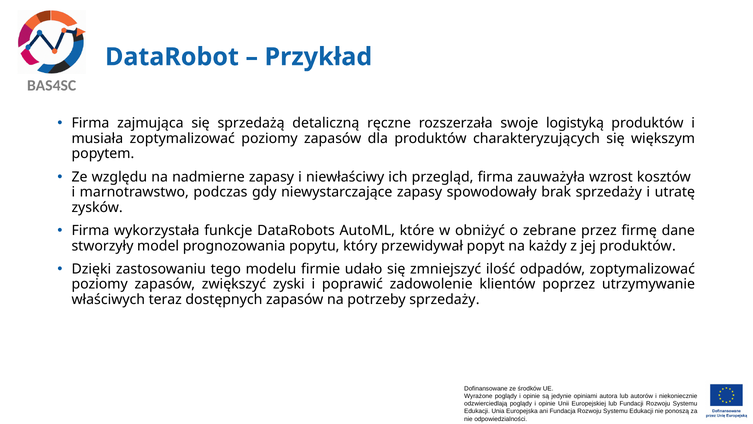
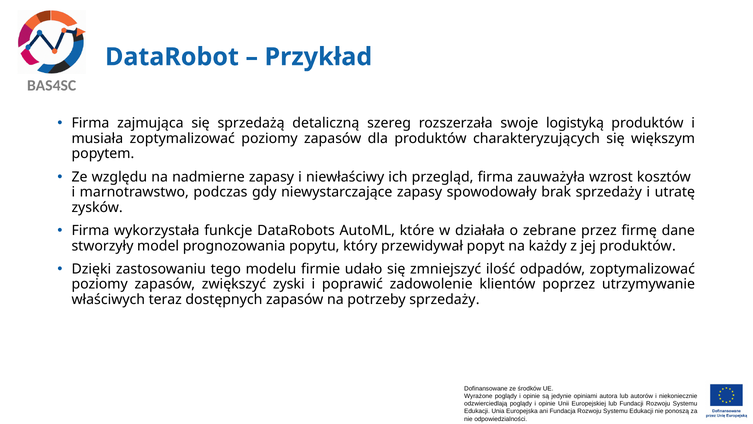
ręczne: ręczne -> szereg
obniżyć: obniżyć -> działała
